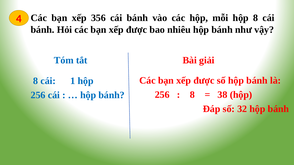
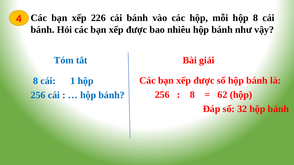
356: 356 -> 226
38: 38 -> 62
